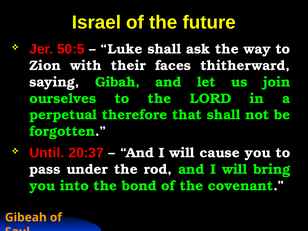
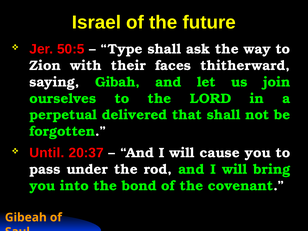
Luke: Luke -> Type
therefore: therefore -> delivered
